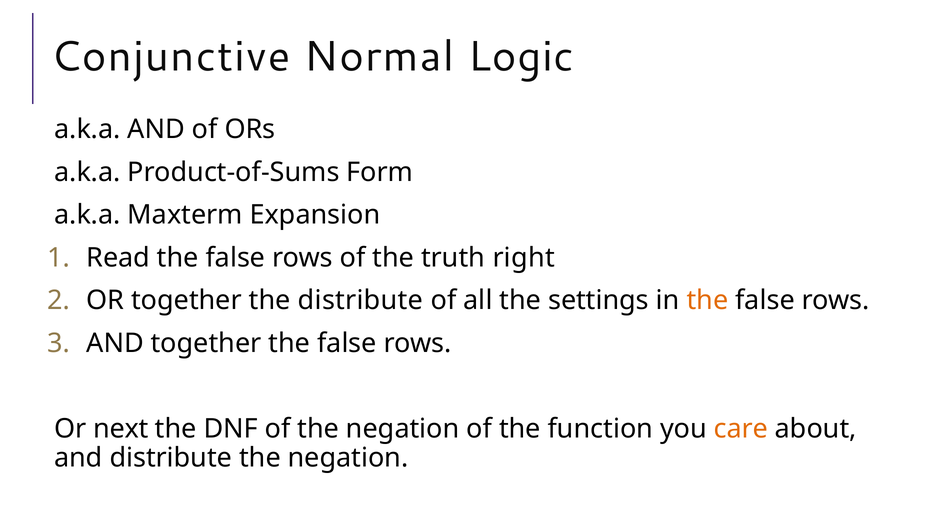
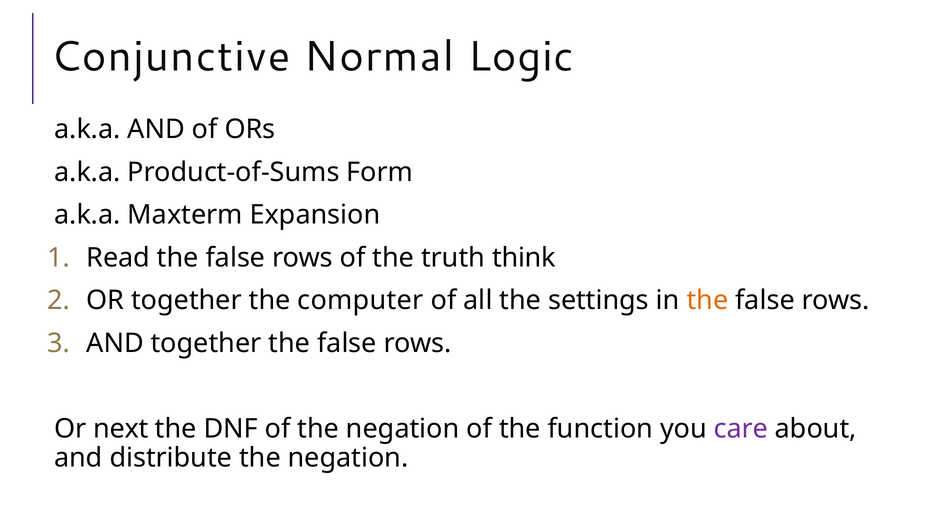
right: right -> think
the distribute: distribute -> computer
care colour: orange -> purple
